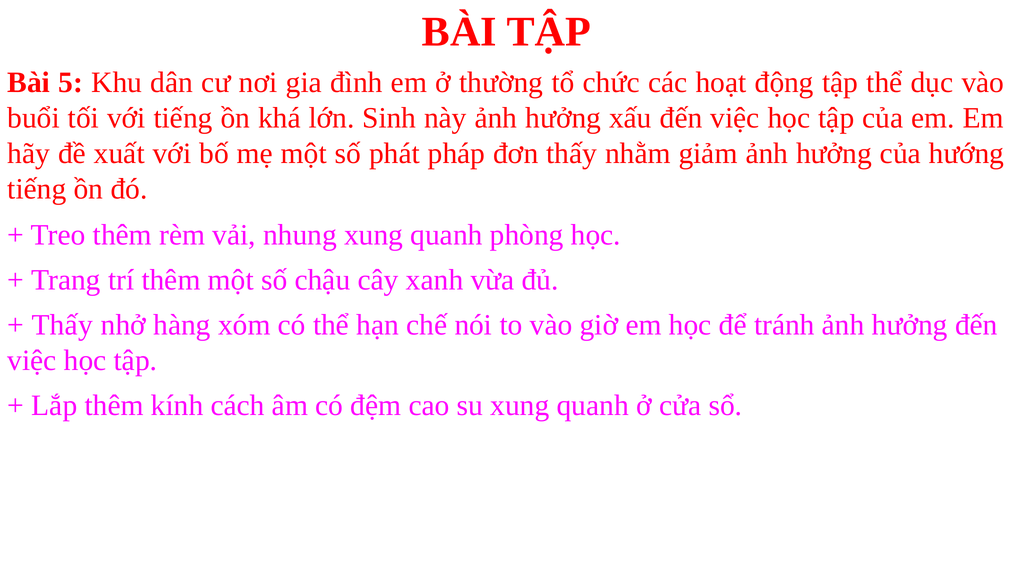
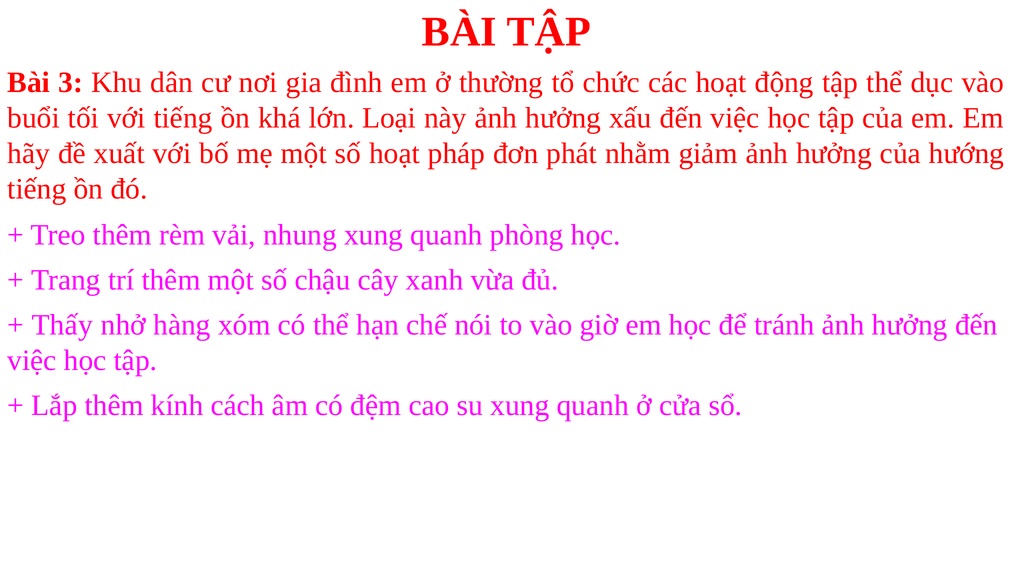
5: 5 -> 3
Sinh: Sinh -> Loại
số phát: phát -> hoạt
đơn thấy: thấy -> phát
